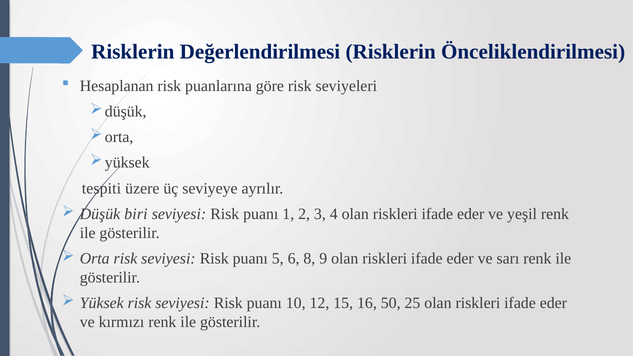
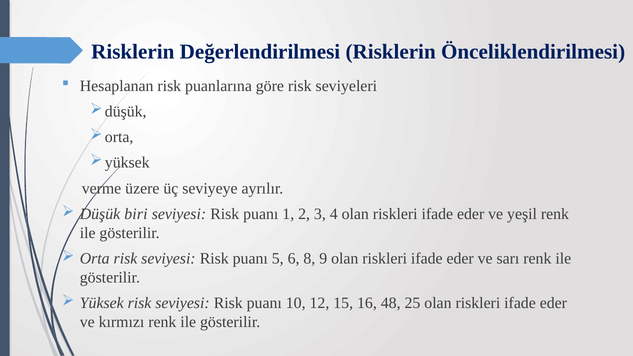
tespiti: tespiti -> verme
50: 50 -> 48
